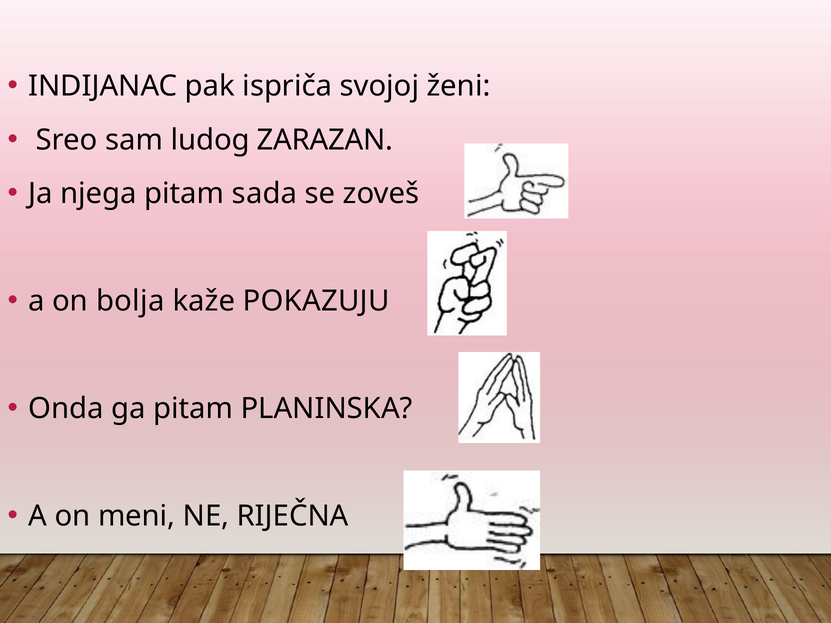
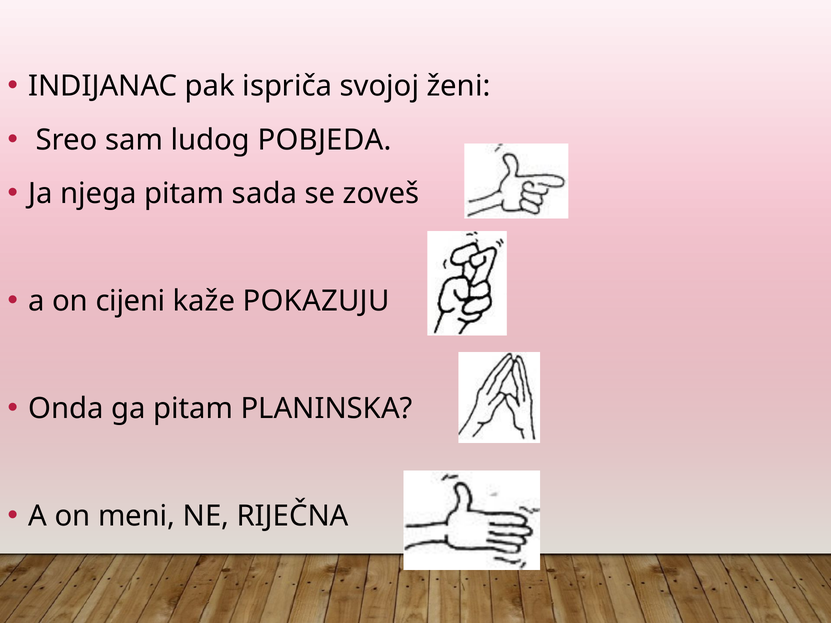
ZARAZAN: ZARAZAN -> POBJEDA
bolja: bolja -> cijeni
